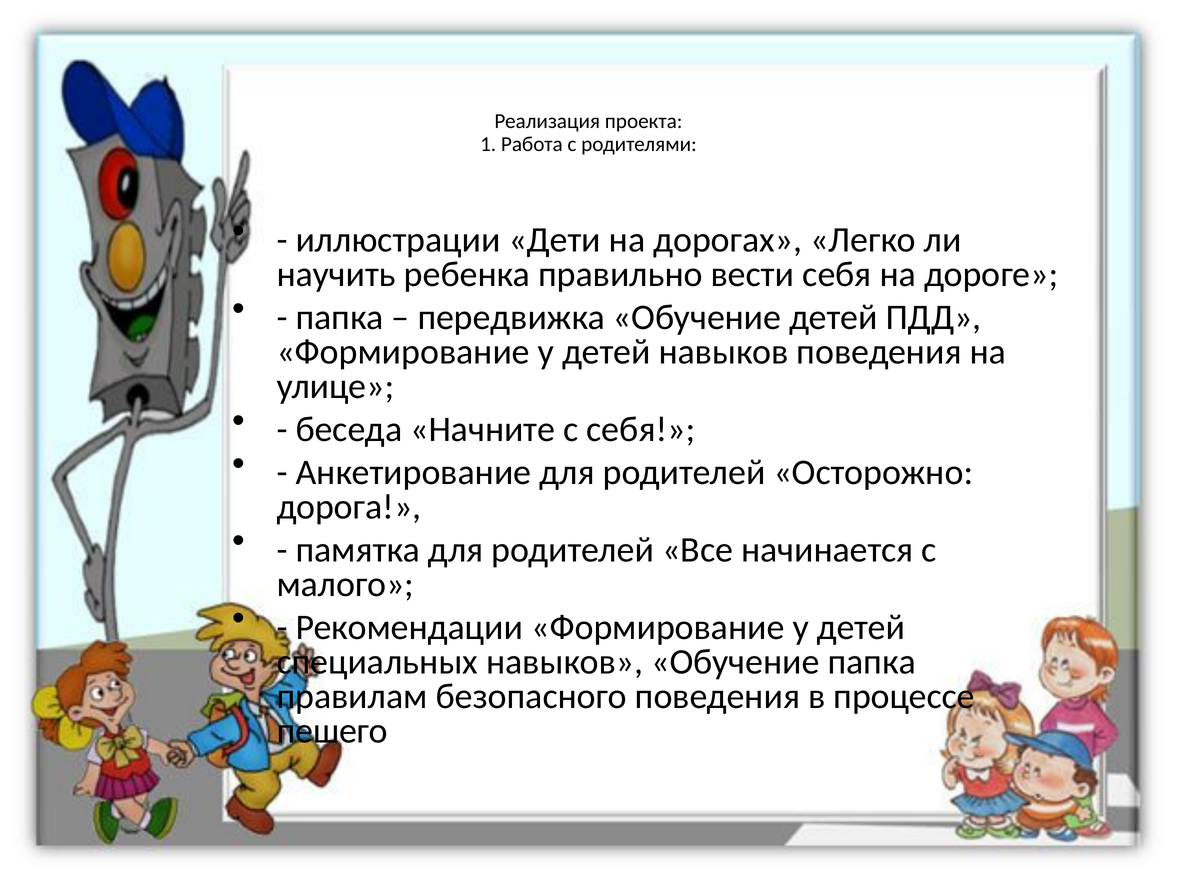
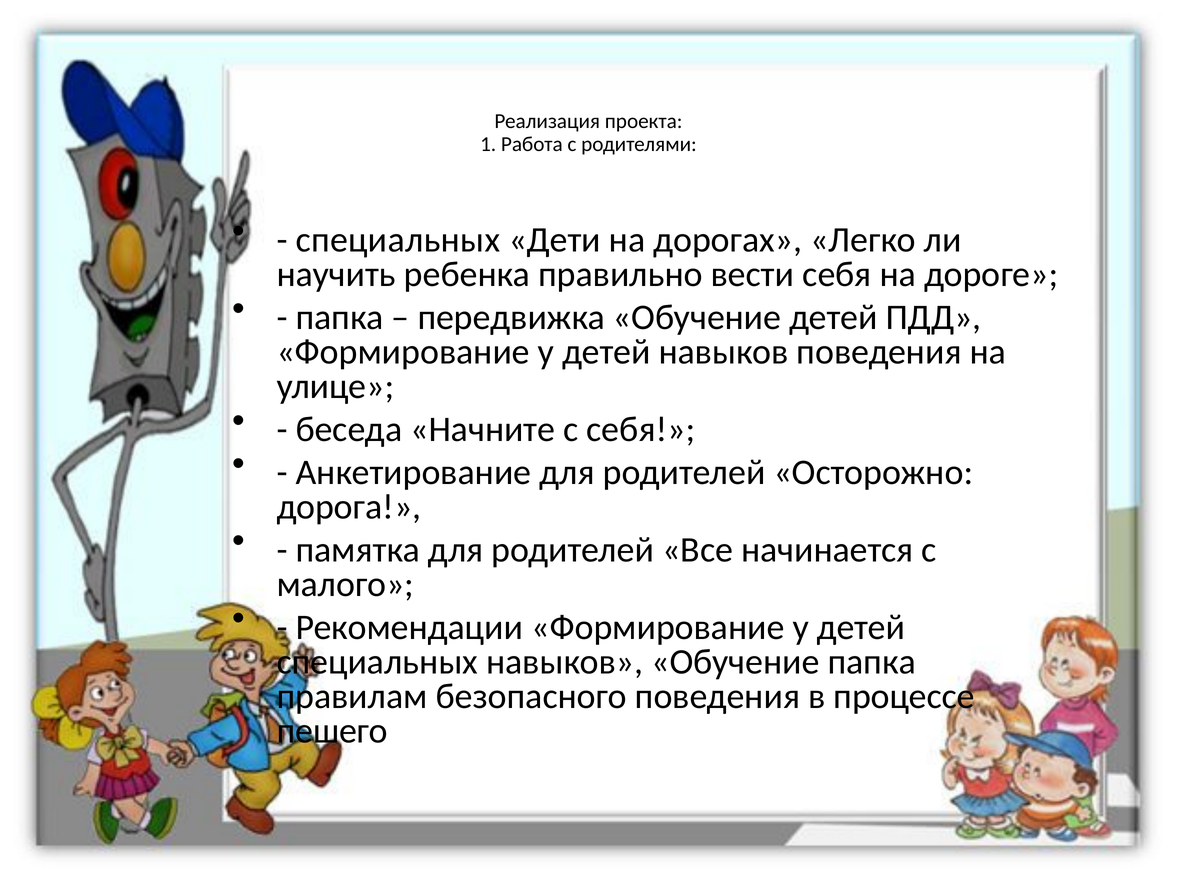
иллюстрации at (398, 240): иллюстрации -> специальных
